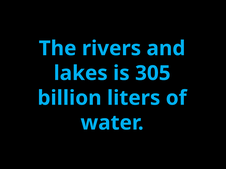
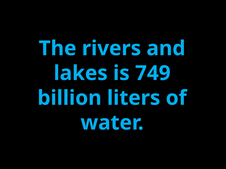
305: 305 -> 749
